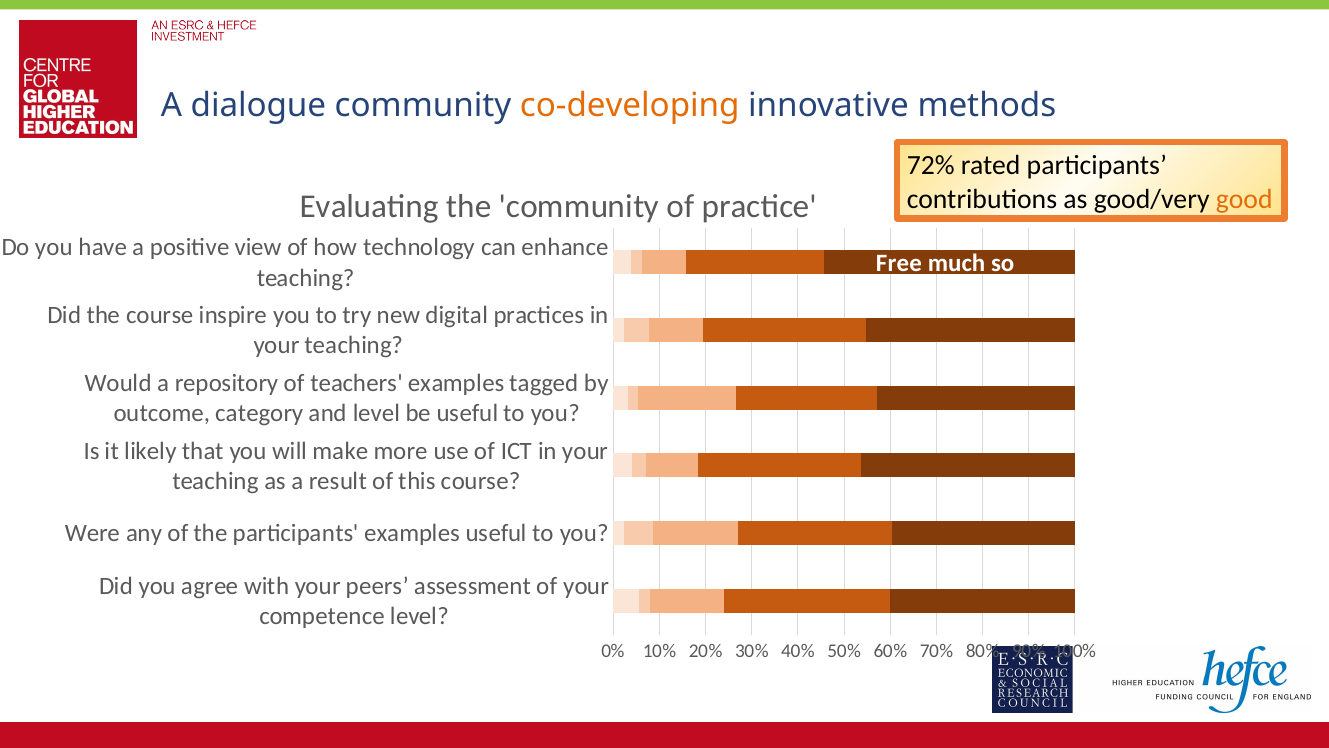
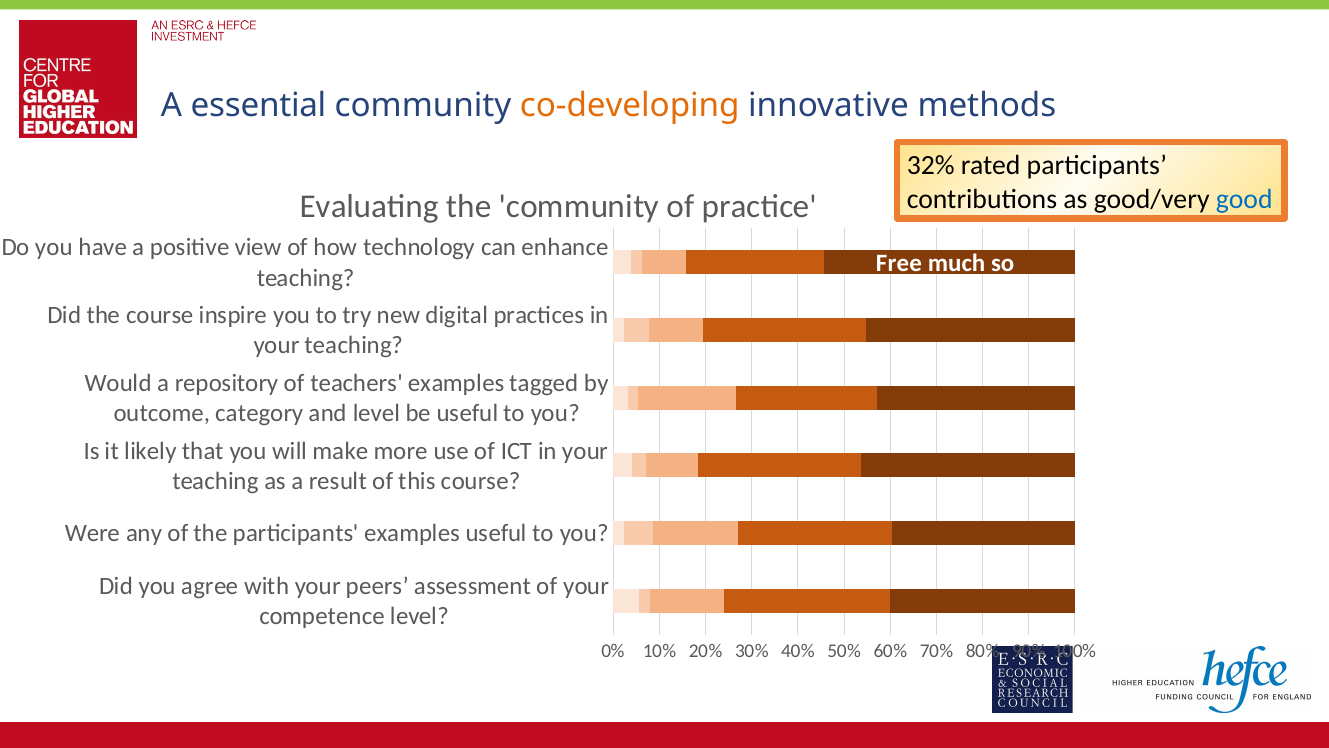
dialogue: dialogue -> essential
72%: 72% -> 32%
good colour: orange -> blue
